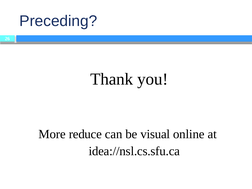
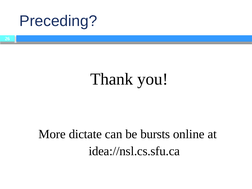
reduce: reduce -> dictate
visual: visual -> bursts
